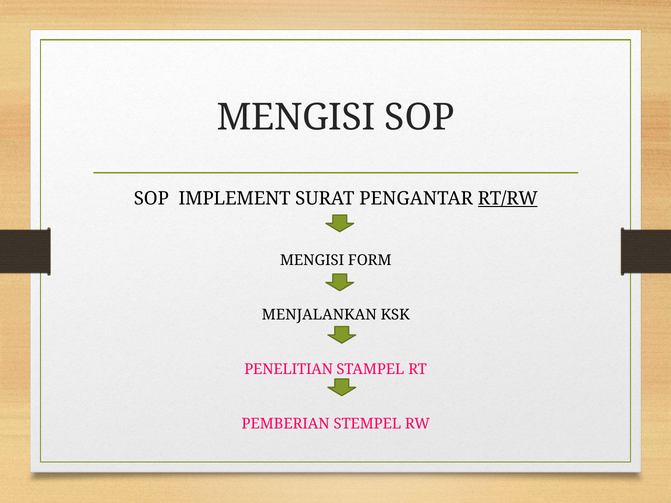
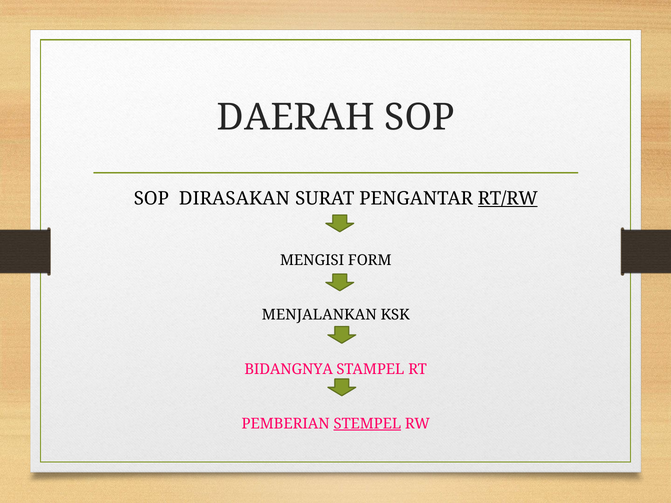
MENGISI at (296, 118): MENGISI -> DAERAH
IMPLEMENT: IMPLEMENT -> DIRASAKAN
PENELITIAN: PENELITIAN -> BIDANGNYA
STEMPEL underline: none -> present
